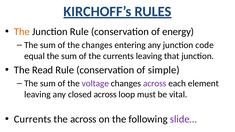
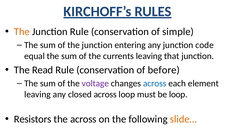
energy: energy -> simple
of the changes: changes -> junction
simple: simple -> before
across at (155, 84) colour: purple -> blue
be vital: vital -> loop
Currents at (33, 119): Currents -> Resistors
slide… colour: purple -> orange
